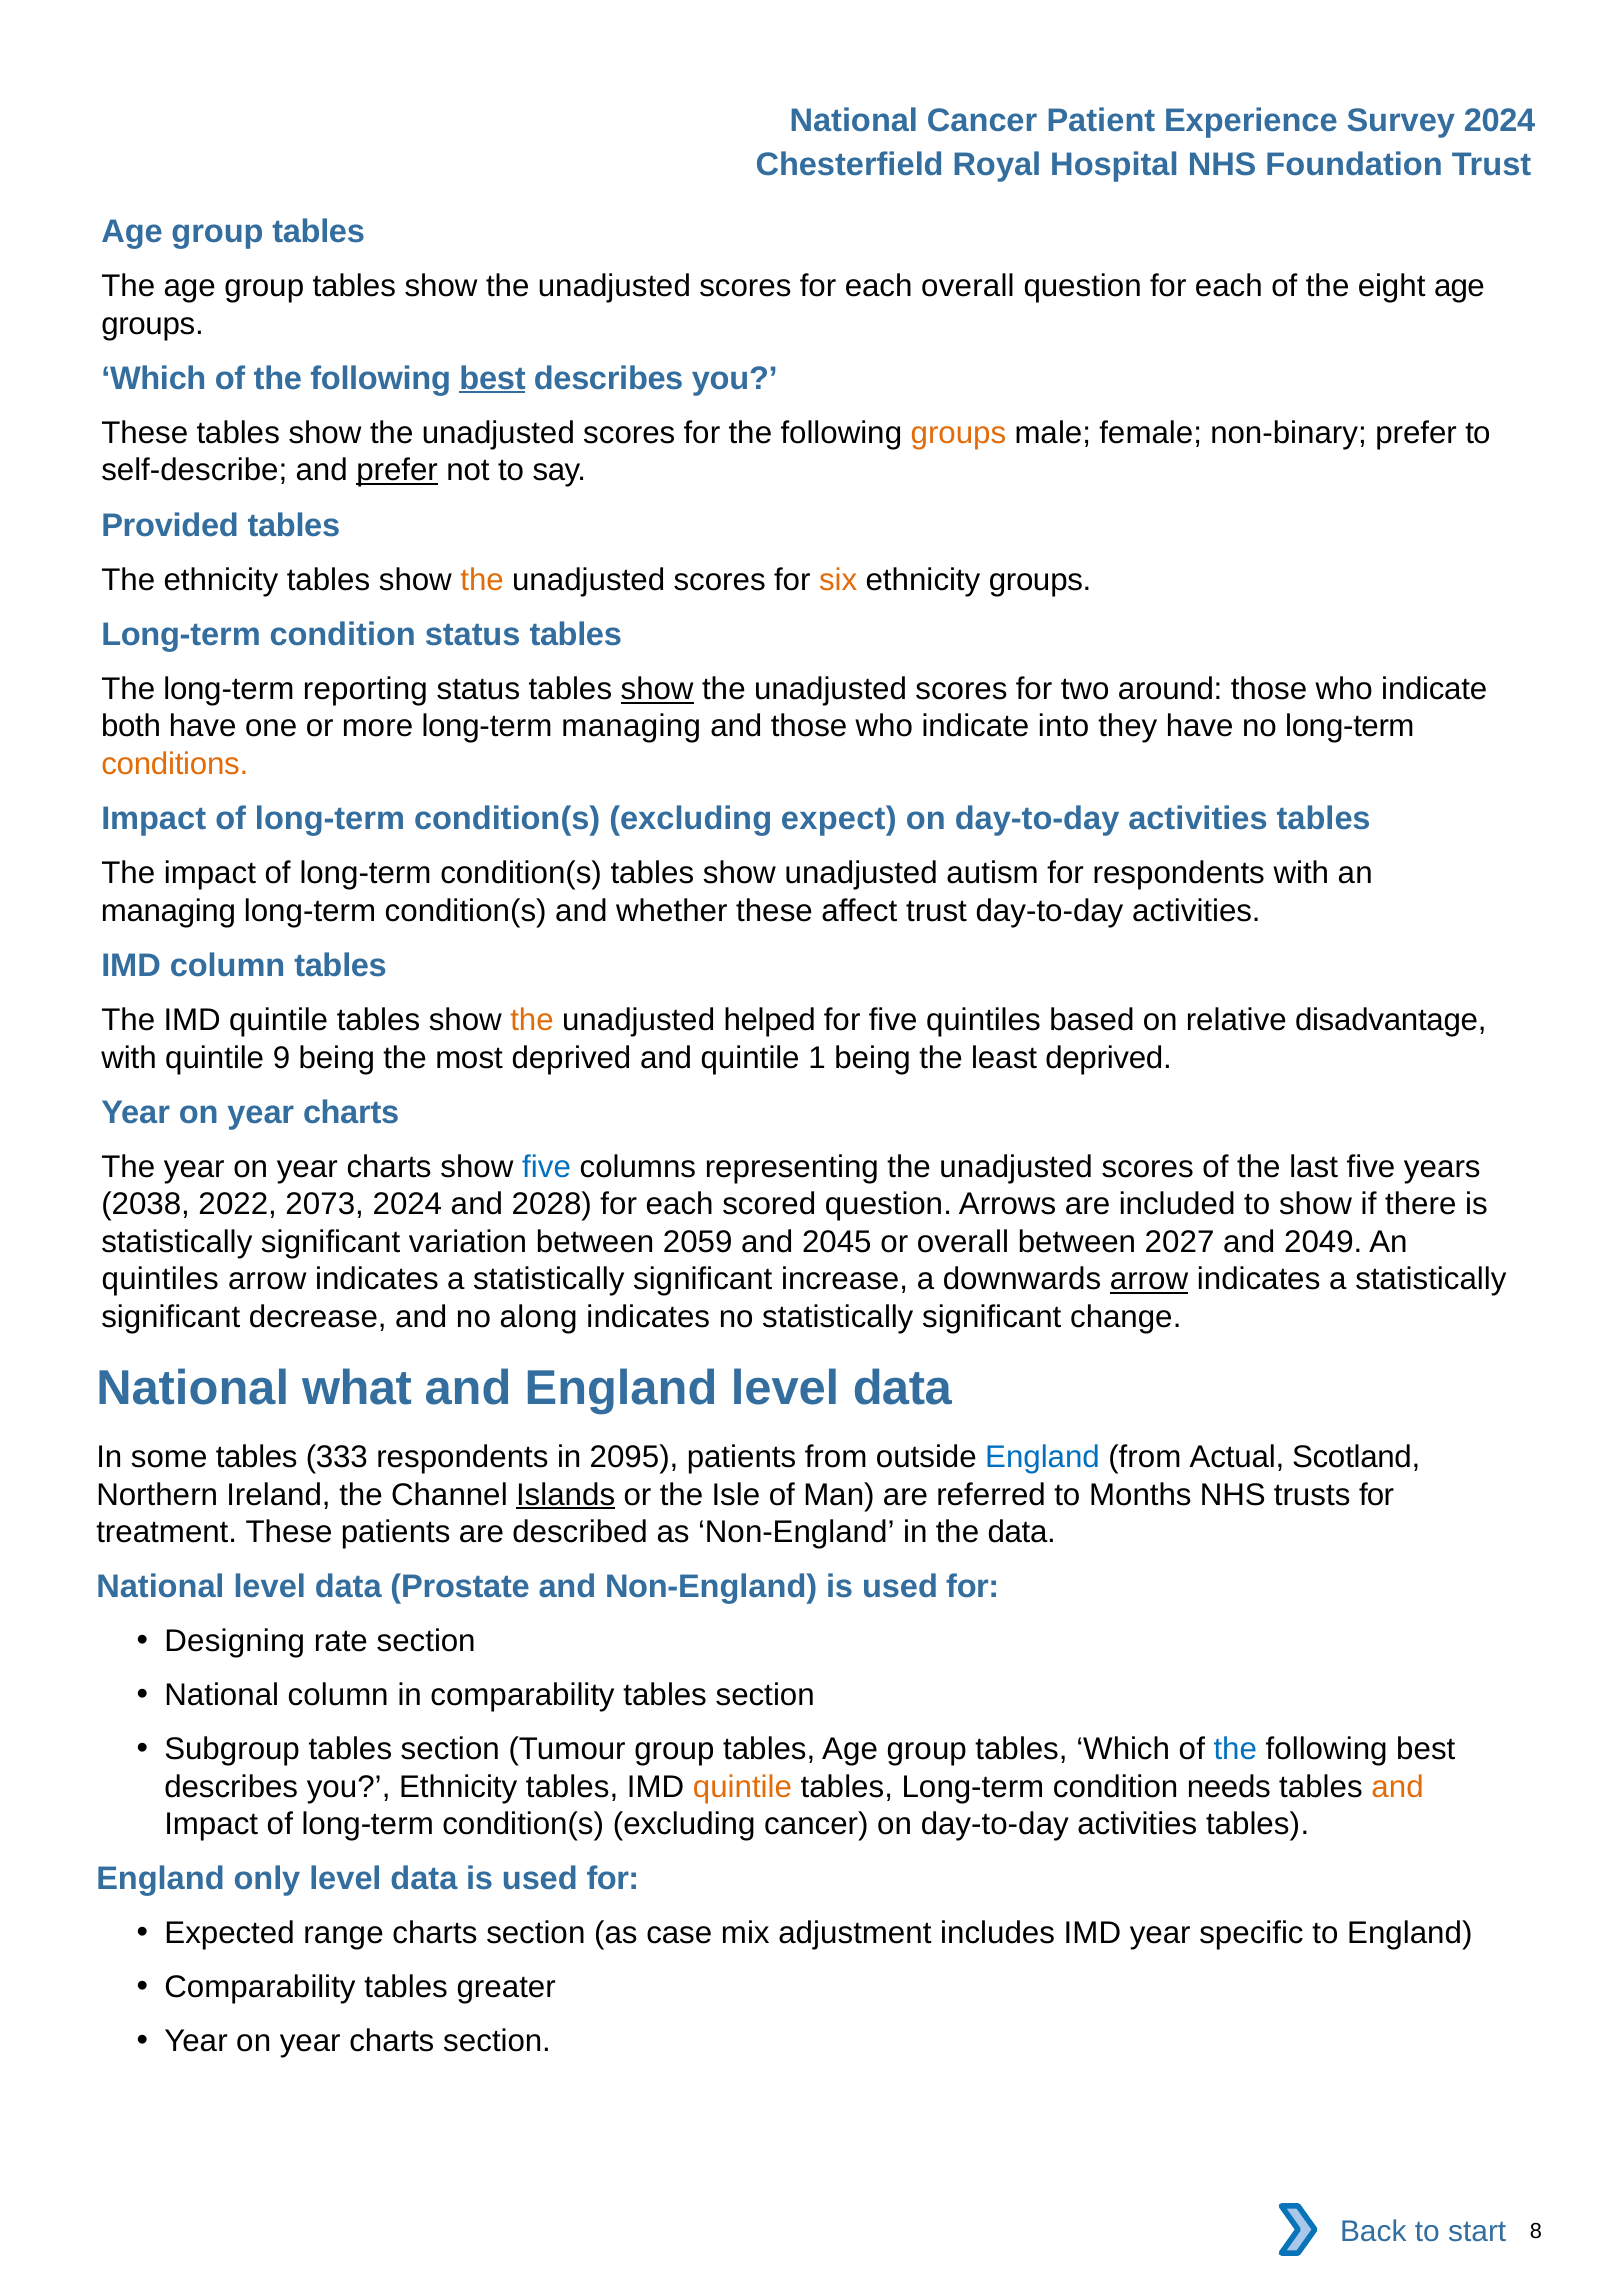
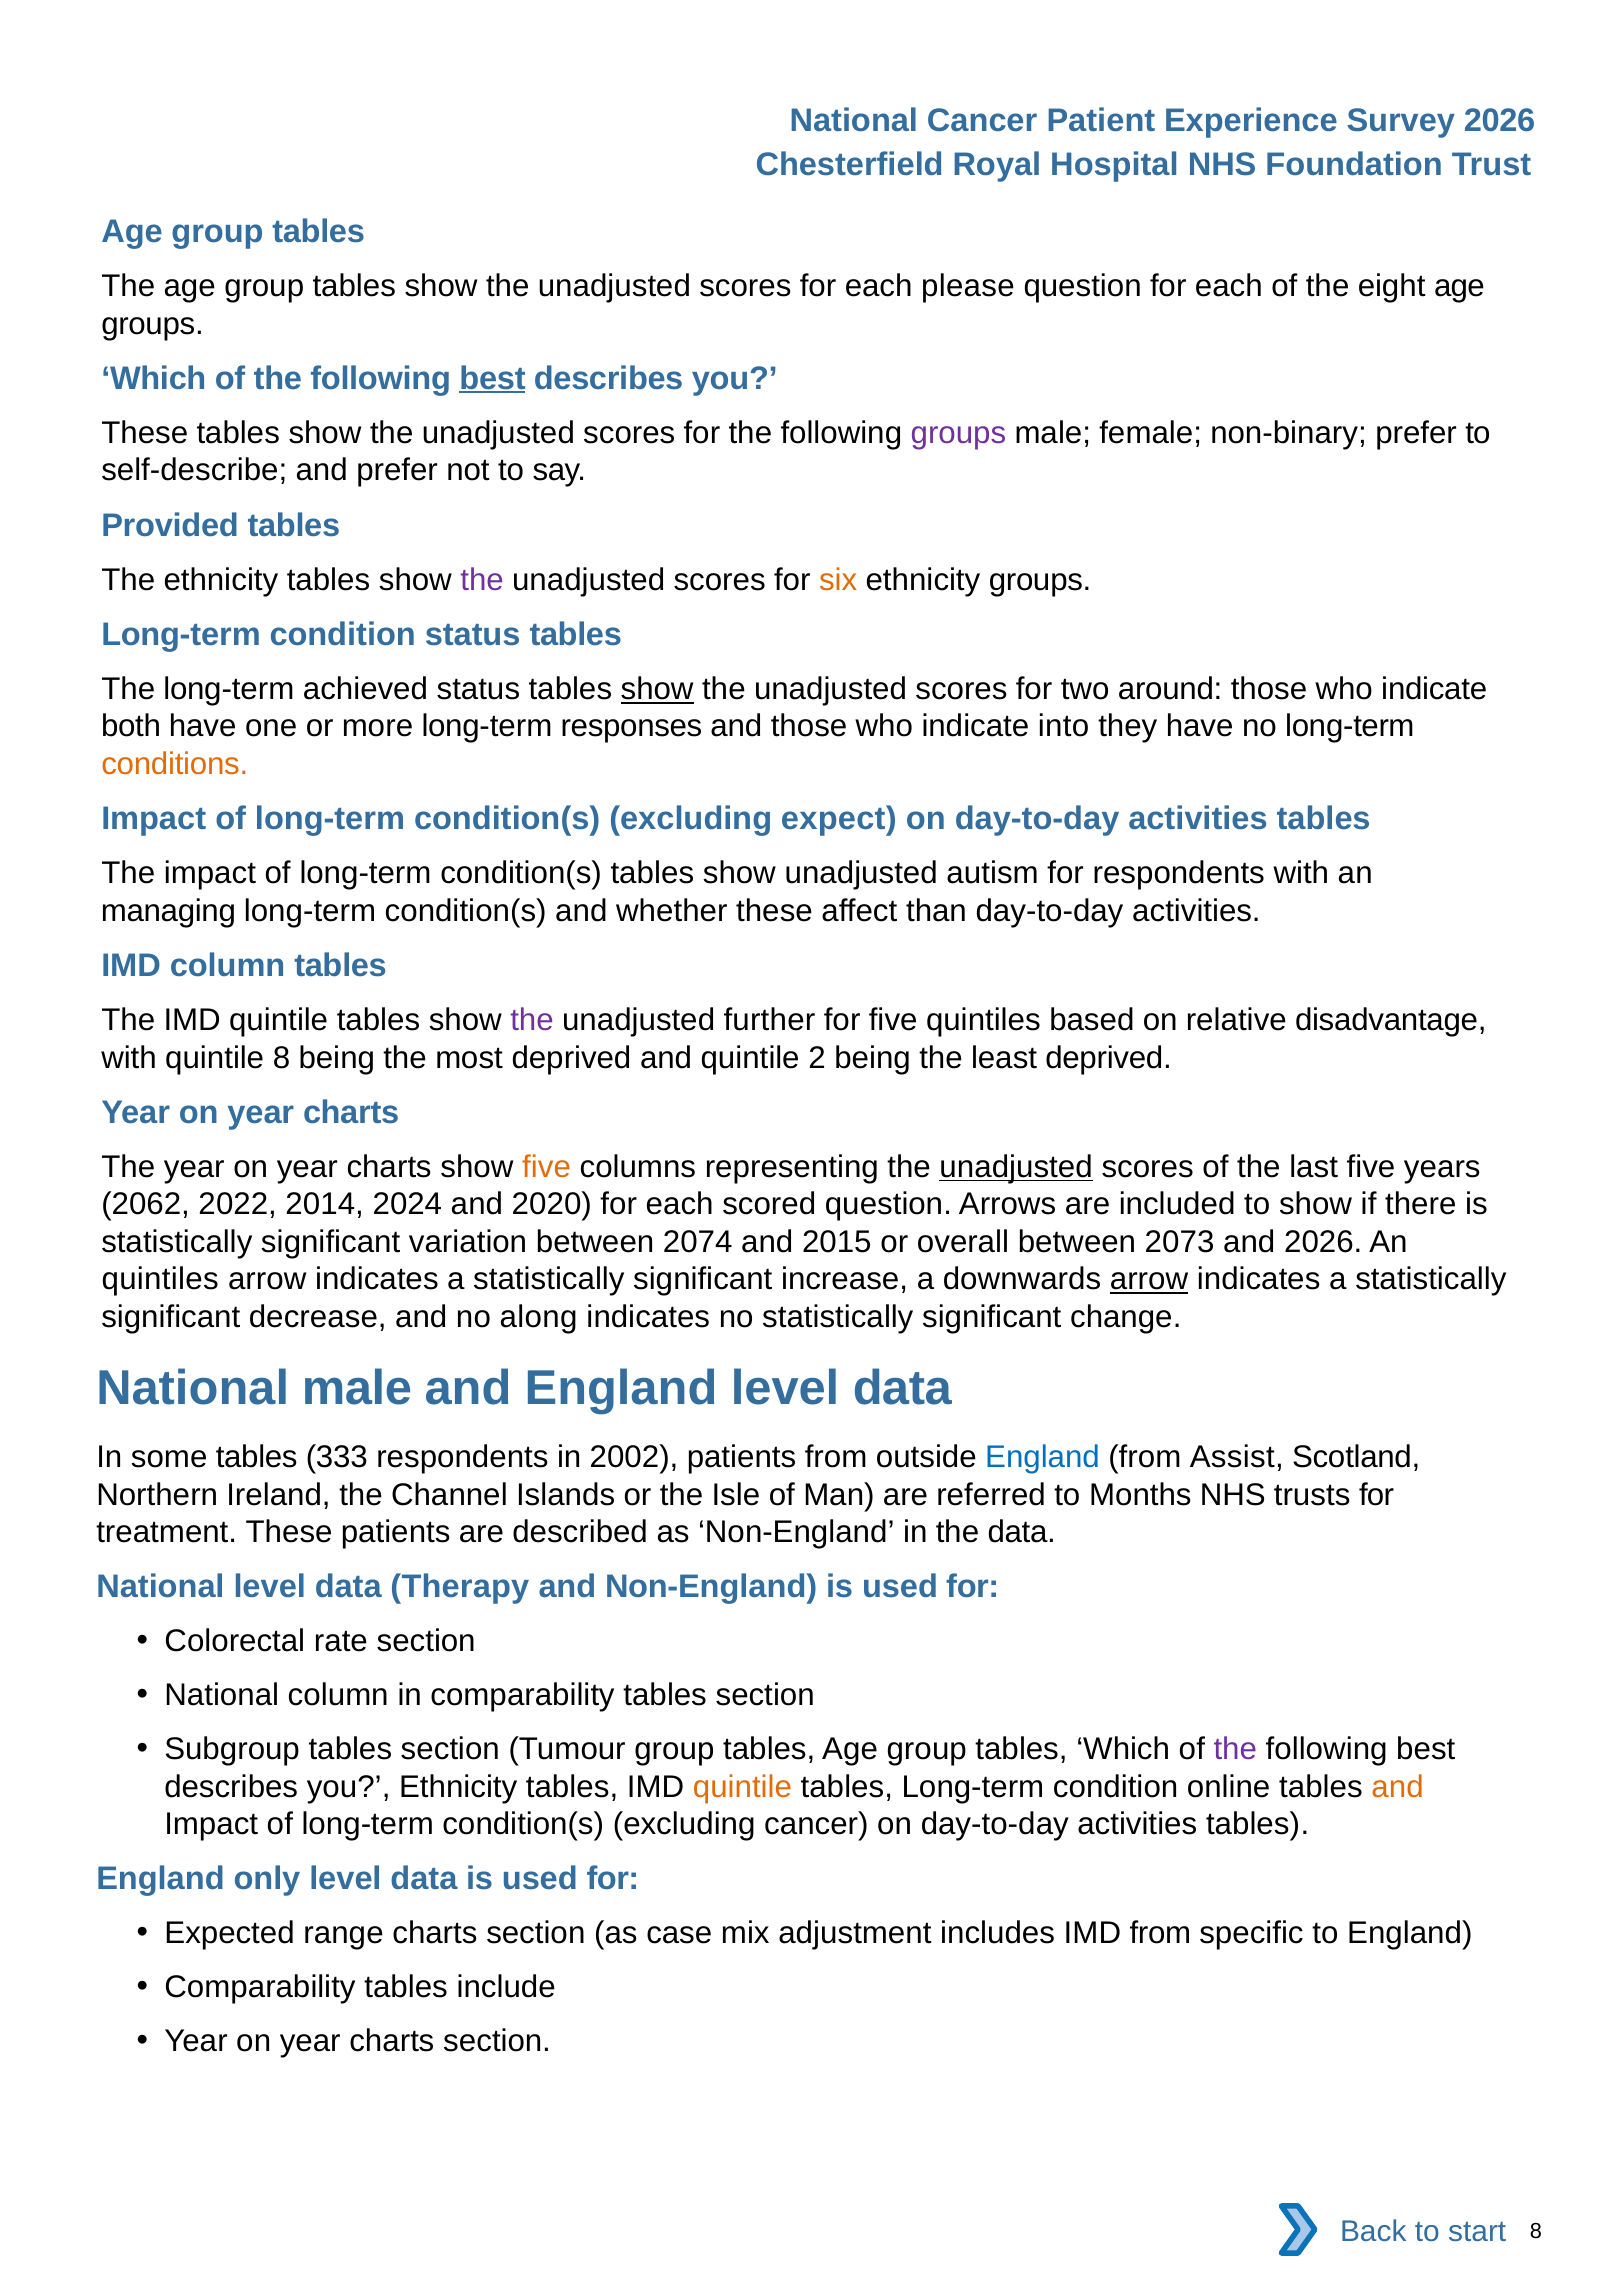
Survey 2024: 2024 -> 2026
each overall: overall -> please
groups at (958, 433) colour: orange -> purple
prefer at (397, 471) underline: present -> none
the at (482, 580) colour: orange -> purple
reporting: reporting -> achieved
long-term managing: managing -> responses
affect trust: trust -> than
the at (532, 1020) colour: orange -> purple
helped: helped -> further
quintile 9: 9 -> 8
1: 1 -> 2
five at (547, 1167) colour: blue -> orange
unadjusted at (1016, 1167) underline: none -> present
2038: 2038 -> 2062
2073: 2073 -> 2014
2028: 2028 -> 2020
2059: 2059 -> 2074
2045: 2045 -> 2015
2027: 2027 -> 2073
and 2049: 2049 -> 2026
National what: what -> male
2095: 2095 -> 2002
Actual: Actual -> Assist
Islands underline: present -> none
Prostate: Prostate -> Therapy
Designing: Designing -> Colorectal
the at (1235, 1749) colour: blue -> purple
needs: needs -> online
IMD year: year -> from
greater: greater -> include
